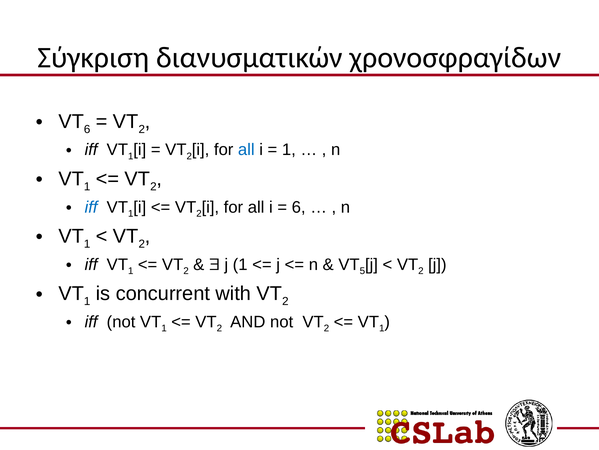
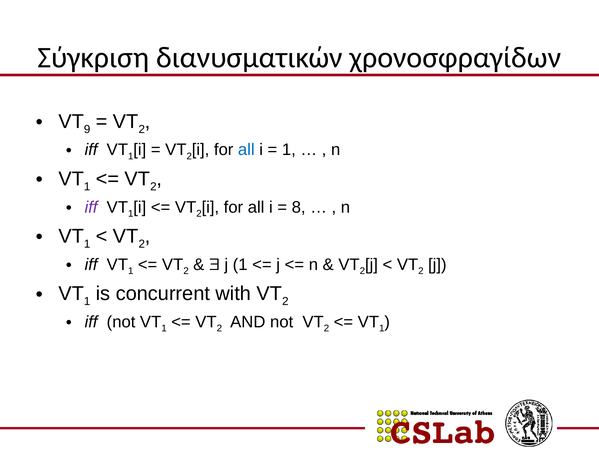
6 at (87, 129): 6 -> 9
iff at (91, 207) colour: blue -> purple
6 at (299, 207): 6 -> 8
5 at (362, 271): 5 -> 2
